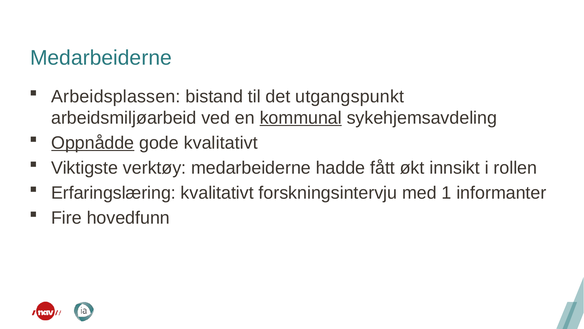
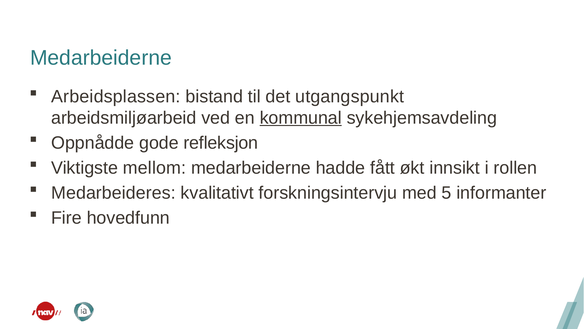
Oppnådde underline: present -> none
gode kvalitativt: kvalitativt -> refleksjon
verktøy: verktøy -> mellom
Erfaringslæring: Erfaringslæring -> Medarbeideres
1: 1 -> 5
